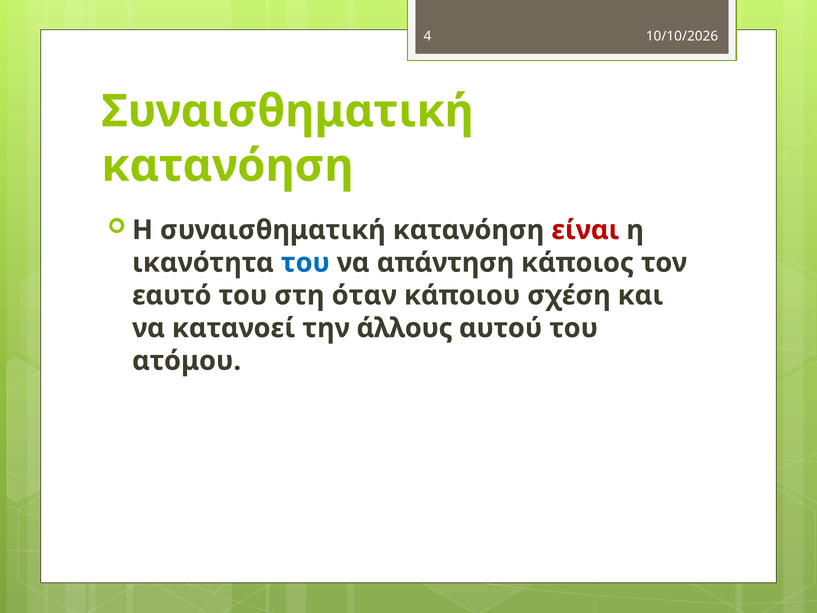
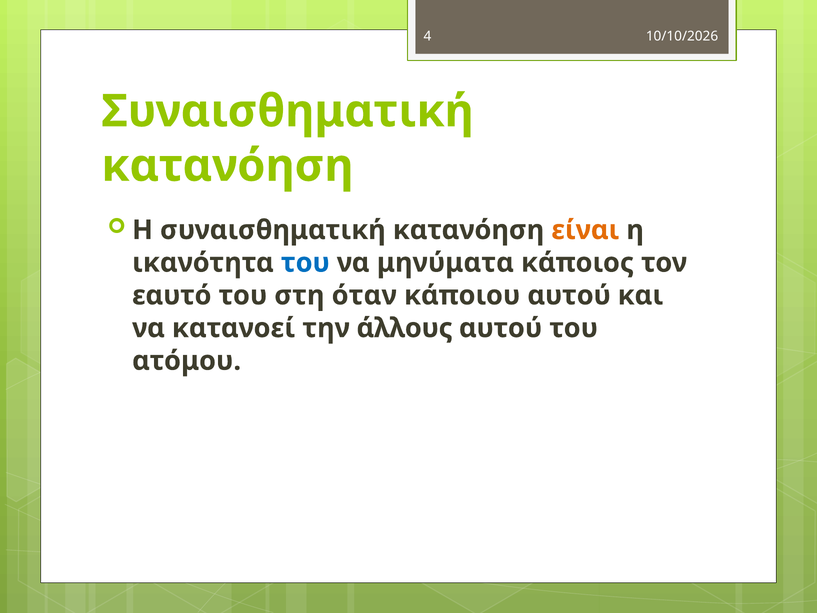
είναι colour: red -> orange
απάντηση: απάντηση -> μηνύματα
κάποιου σχέση: σχέση -> αυτού
